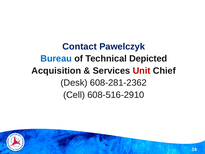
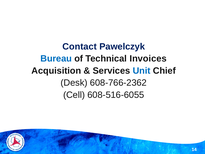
Depicted: Depicted -> Invoices
Unit colour: red -> blue
608-281-2362: 608-281-2362 -> 608-766-2362
608-516-2910: 608-516-2910 -> 608-516-6055
